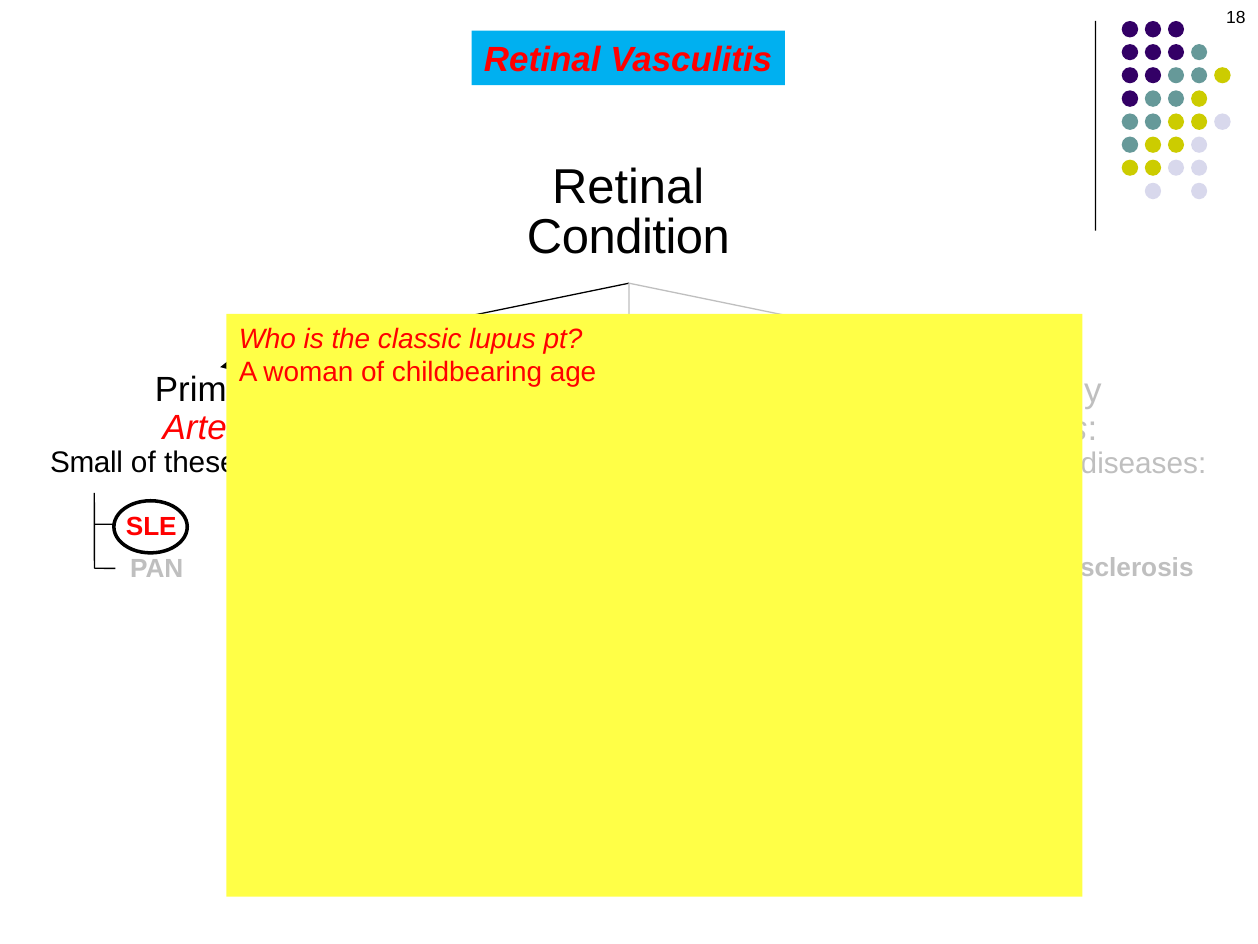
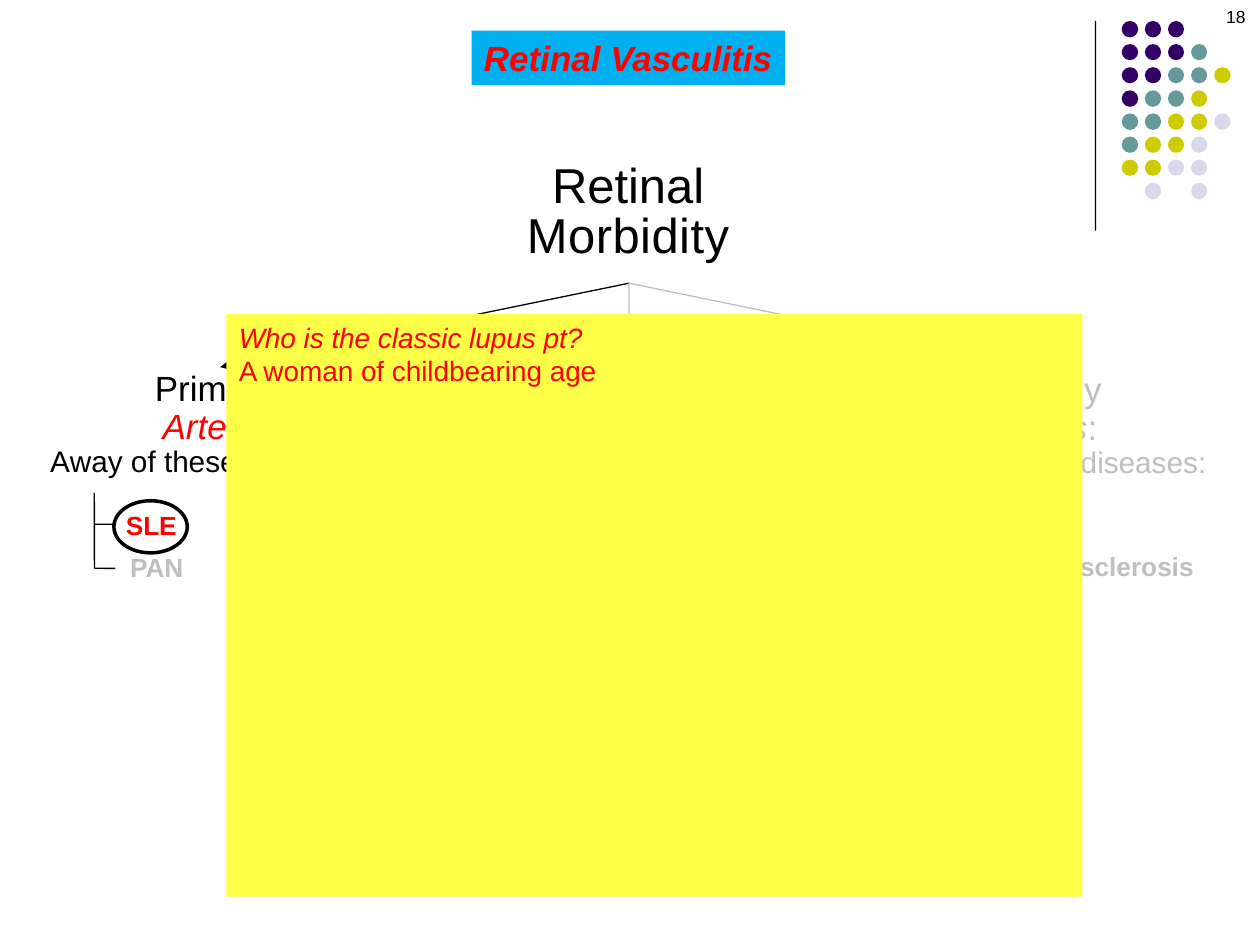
Condition: Condition -> Morbidity
Small: Small -> Away
